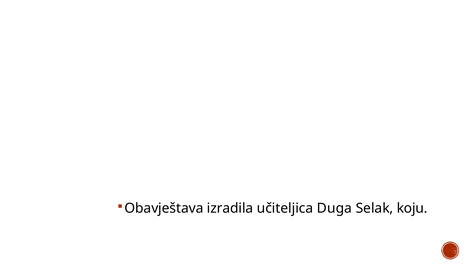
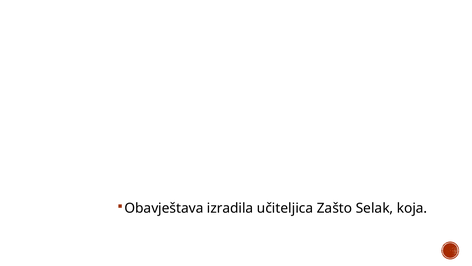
Duga: Duga -> Zašto
koju: koju -> koja
